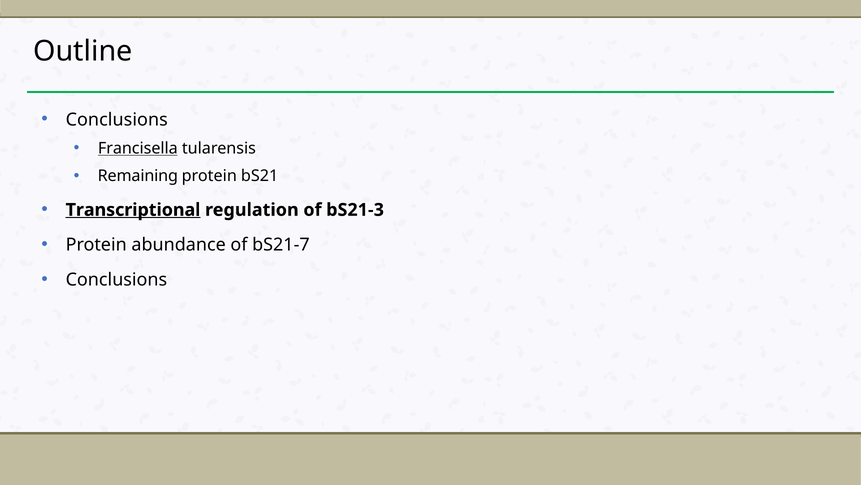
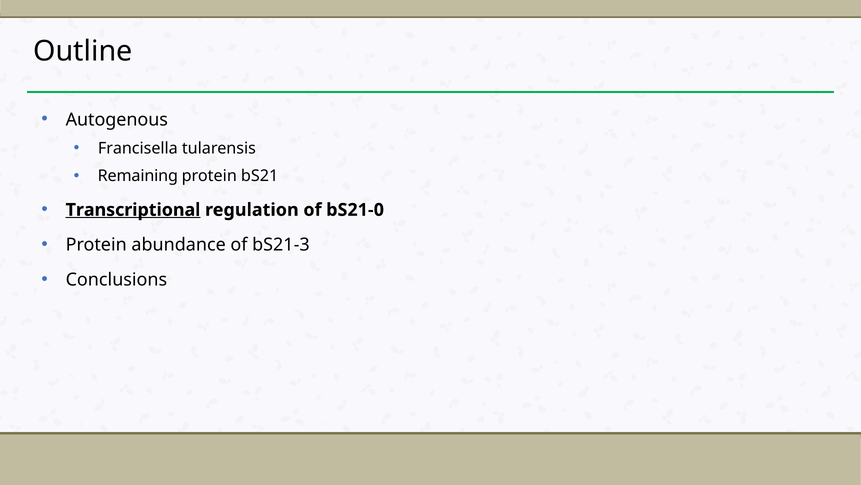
Conclusions at (117, 119): Conclusions -> Autogenous
Francisella underline: present -> none
bS21-3: bS21-3 -> bS21-0
bS21-7: bS21-7 -> bS21-3
